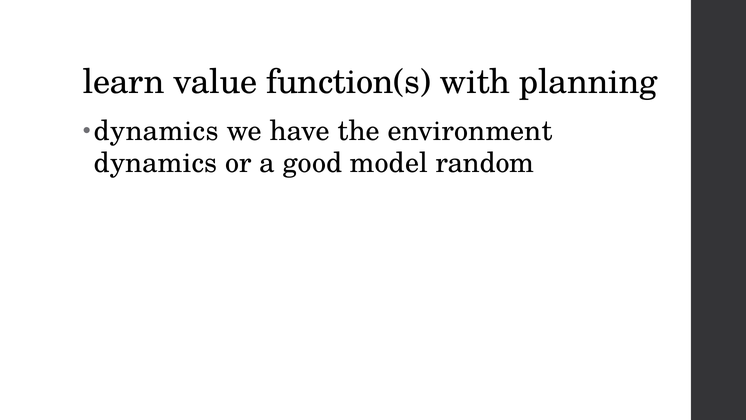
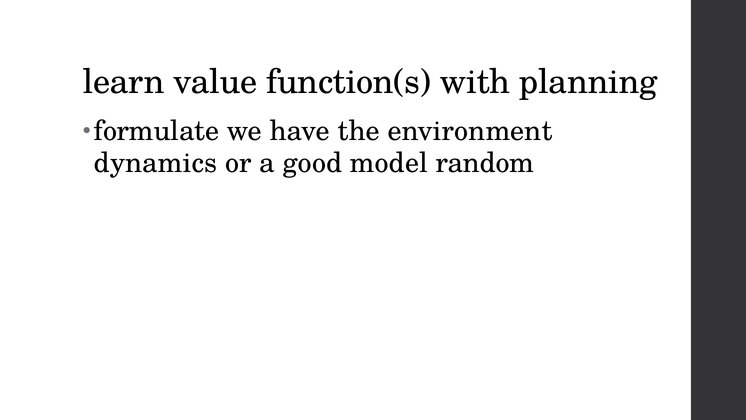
dynamics at (156, 131): dynamics -> formulate
